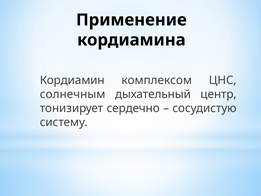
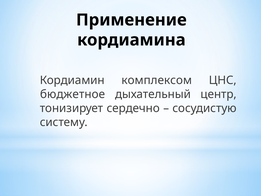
солнечным: солнечным -> бюджетное
